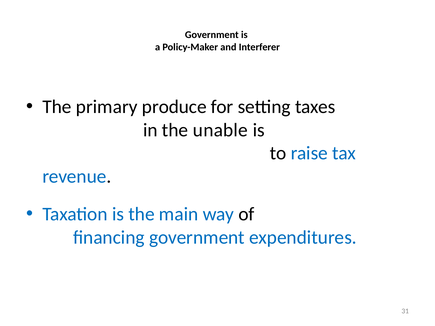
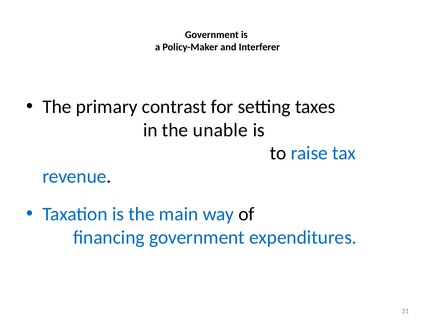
produce: produce -> contrast
